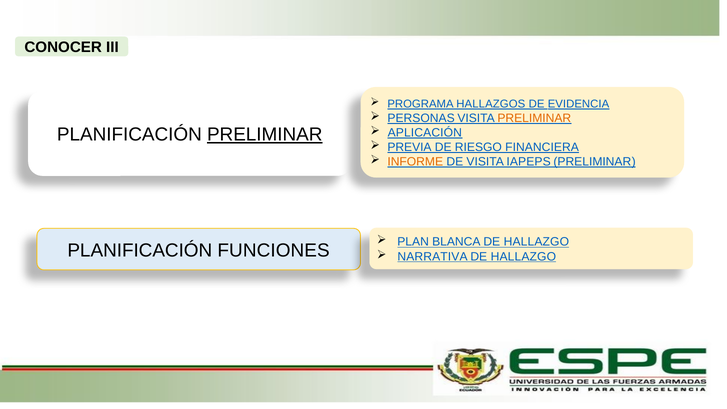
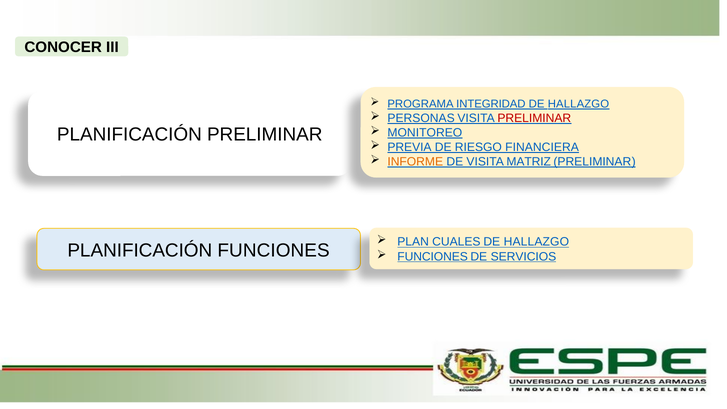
HALLAZGOS: HALLAZGOS -> INTEGRIDAD
EVIDENCIA at (578, 104): EVIDENCIA -> HALLAZGO
PRELIMINAR at (534, 118) colour: orange -> red
PRELIMINAR at (265, 135) underline: present -> none
APLICACIÓN: APLICACIÓN -> MONITOREO
IAPEPS: IAPEPS -> MATRIZ
BLANCA: BLANCA -> CUALES
NARRATIVA at (432, 256): NARRATIVA -> FUNCIONES
HALLAZGO at (523, 256): HALLAZGO -> SERVICIOS
